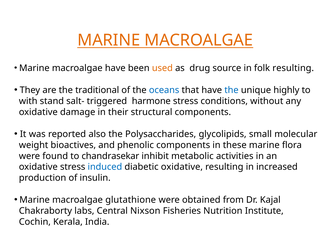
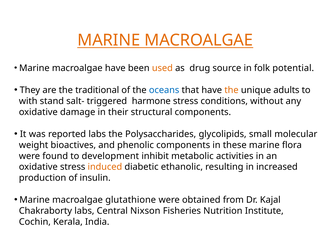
folk resulting: resulting -> potential
the at (231, 90) colour: blue -> orange
highly: highly -> adults
reported also: also -> labs
chandrasekar: chandrasekar -> development
induced colour: blue -> orange
diabetic oxidative: oxidative -> ethanolic
